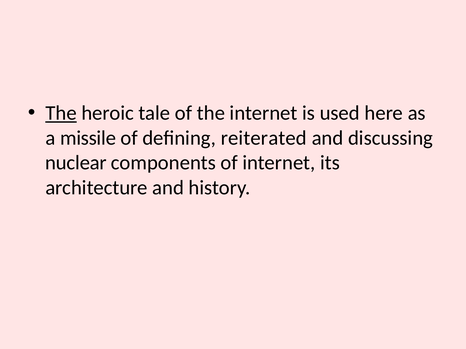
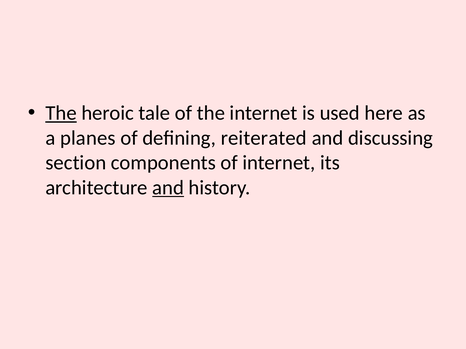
missile: missile -> planes
nuclear: nuclear -> section
and at (168, 188) underline: none -> present
